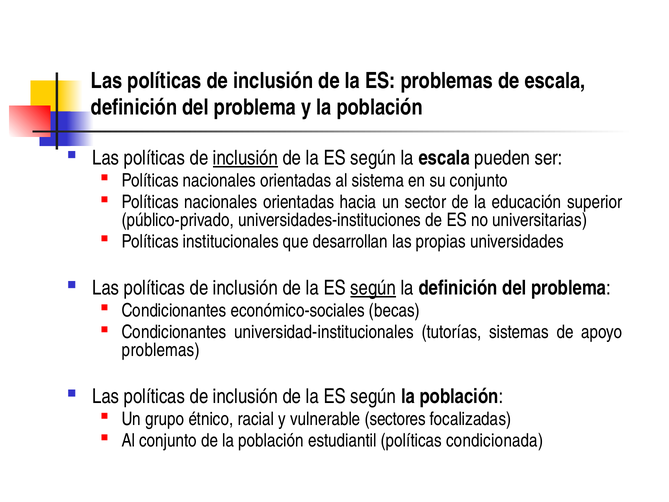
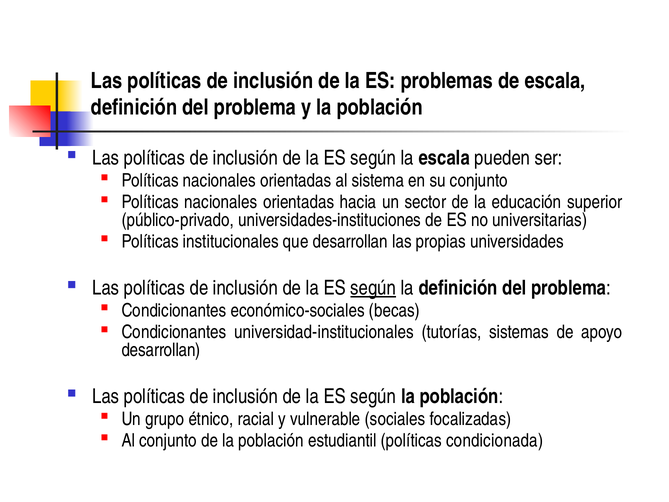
inclusión at (246, 158) underline: present -> none
problemas at (161, 350): problemas -> desarrollan
sectores: sectores -> sociales
